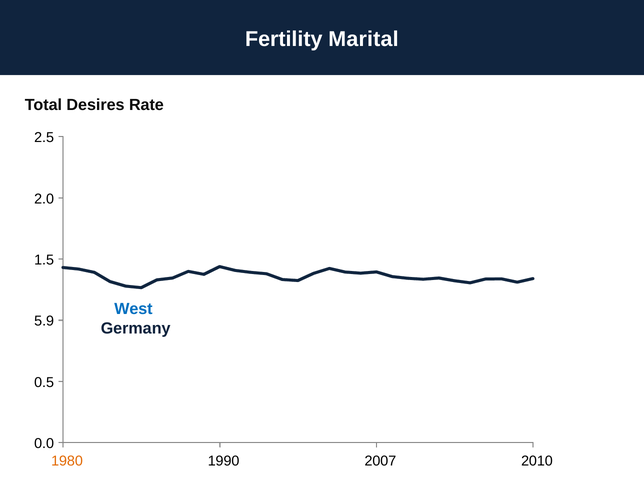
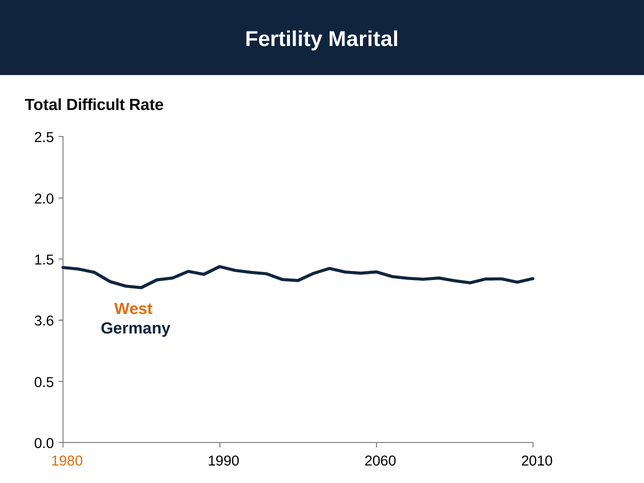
Desires: Desires -> Difficult
West colour: blue -> orange
5.9: 5.9 -> 3.6
2007: 2007 -> 2060
